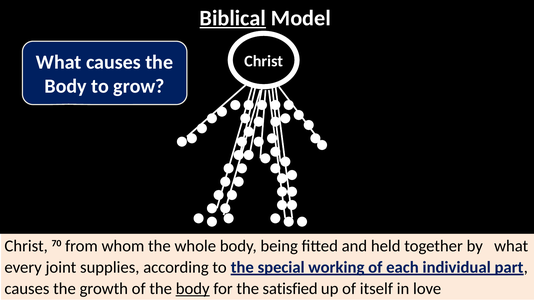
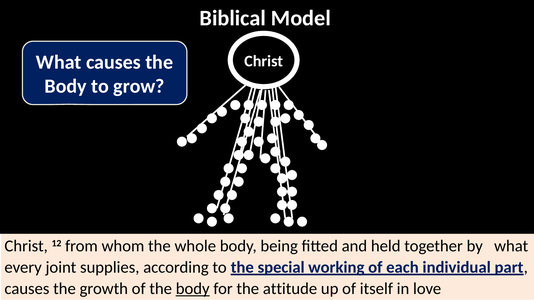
Biblical underline: present -> none
70: 70 -> 12
satisfied: satisfied -> attitude
